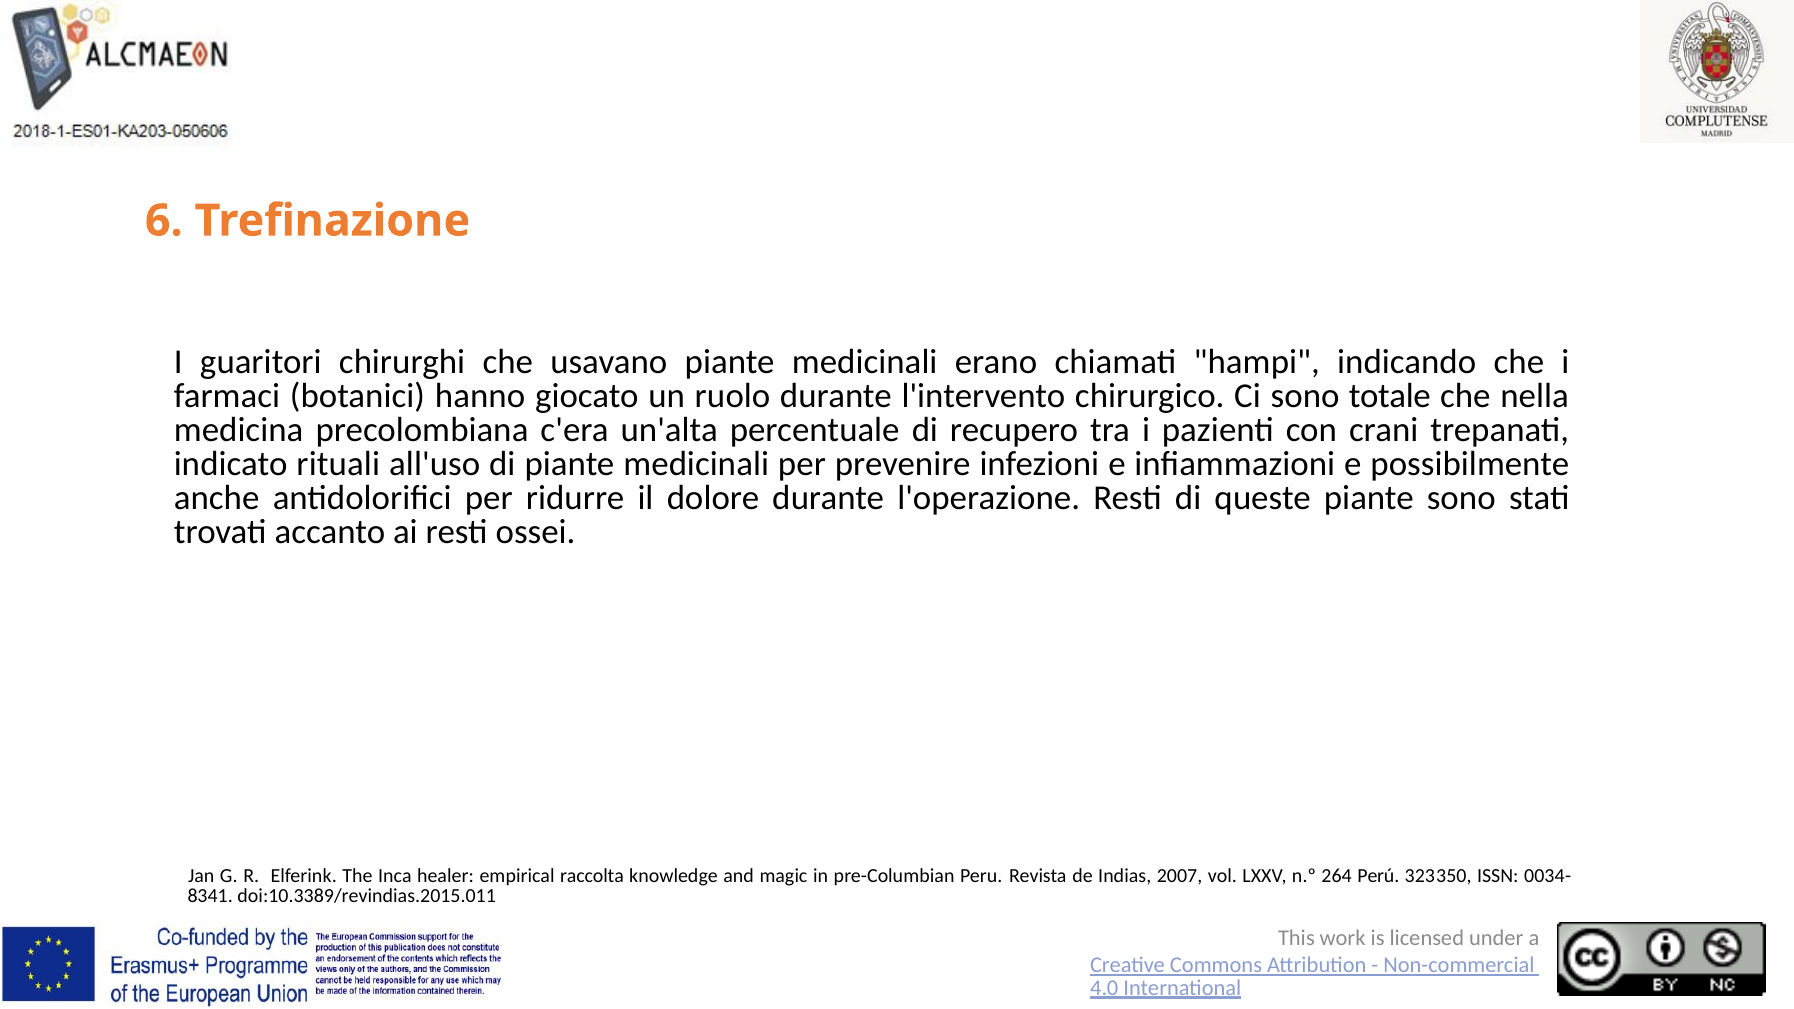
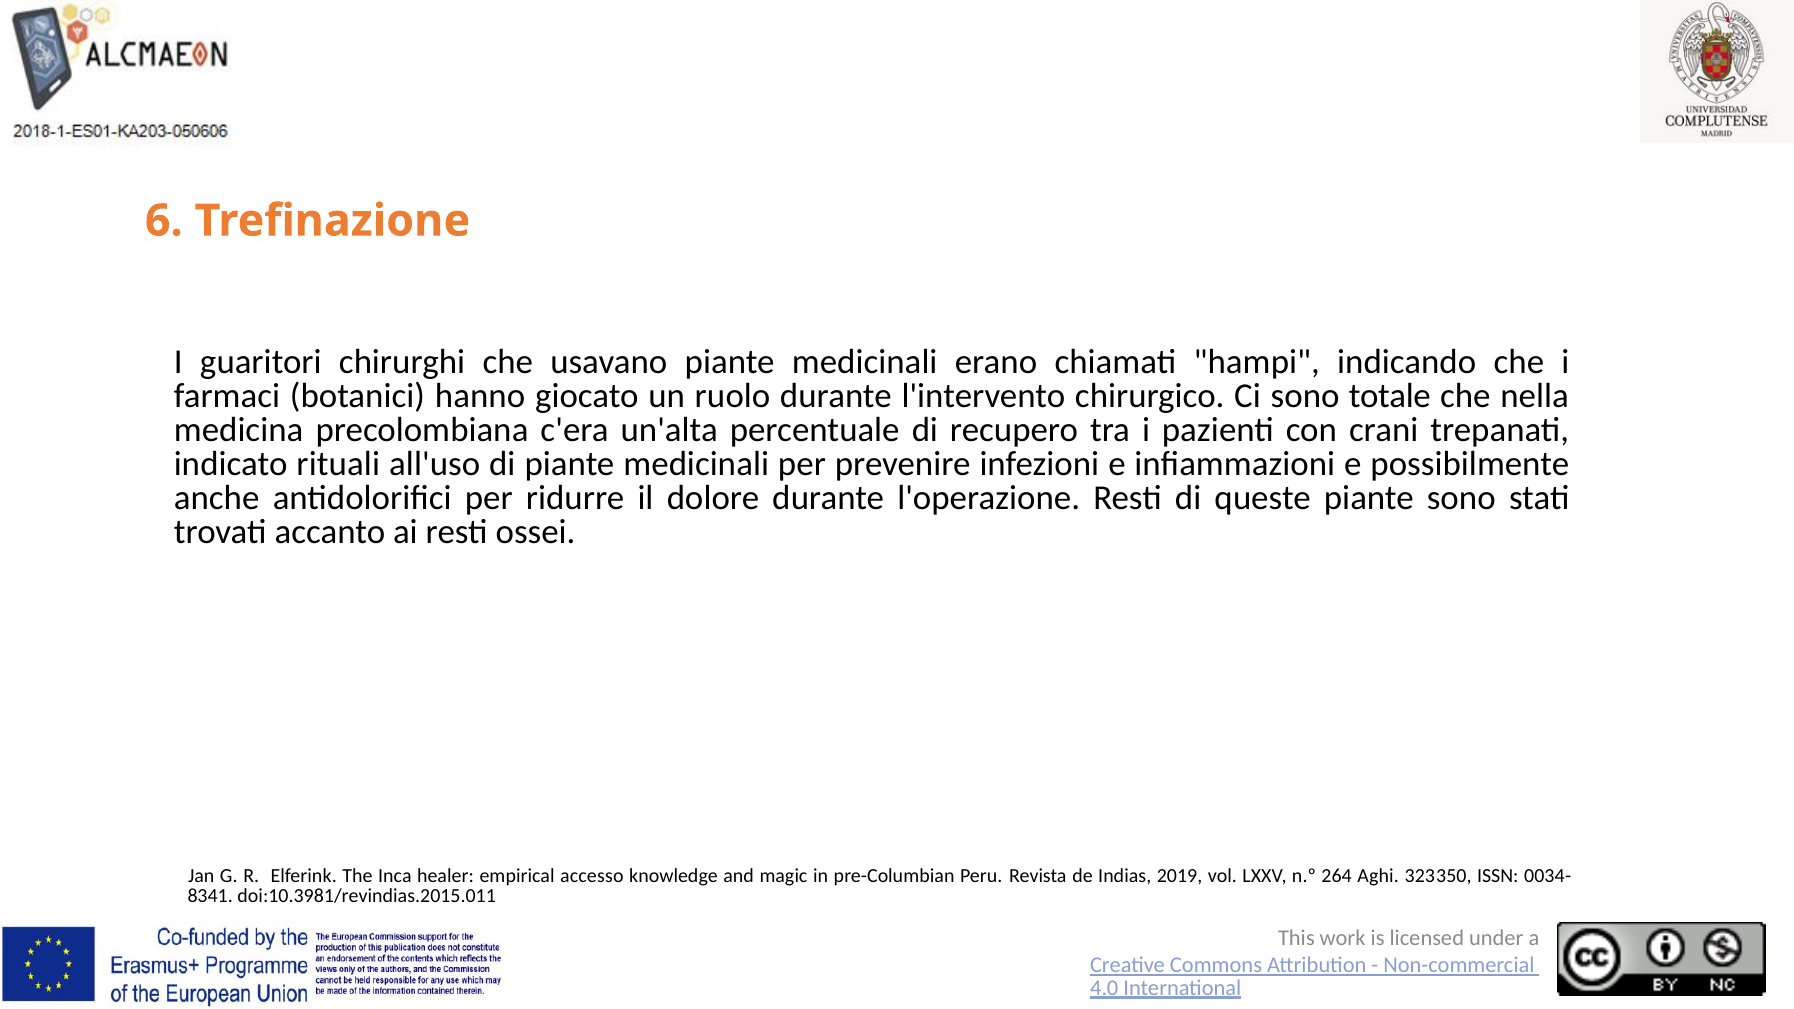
raccolta: raccolta -> accesso
2007: 2007 -> 2019
Perú: Perú -> Aghi
doi:10.3389/revindias.2015.011: doi:10.3389/revindias.2015.011 -> doi:10.3981/revindias.2015.011
